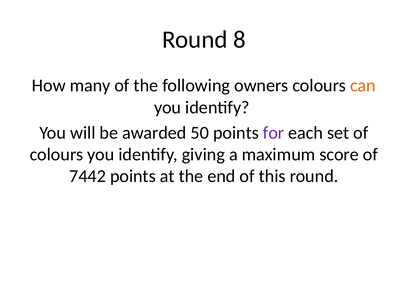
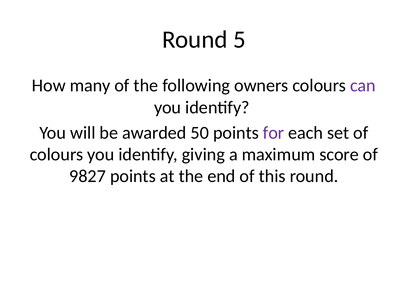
8: 8 -> 5
can colour: orange -> purple
7442: 7442 -> 9827
